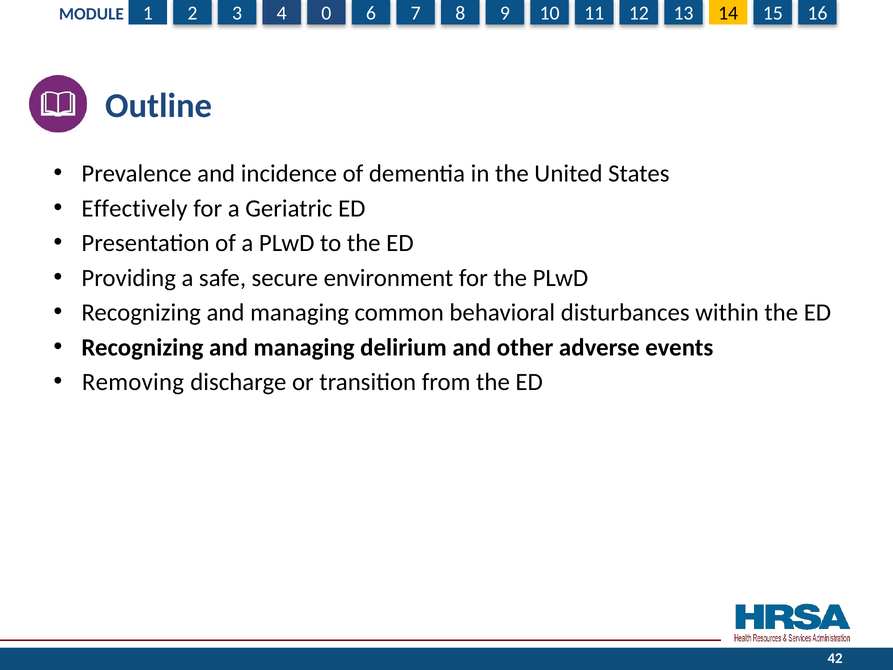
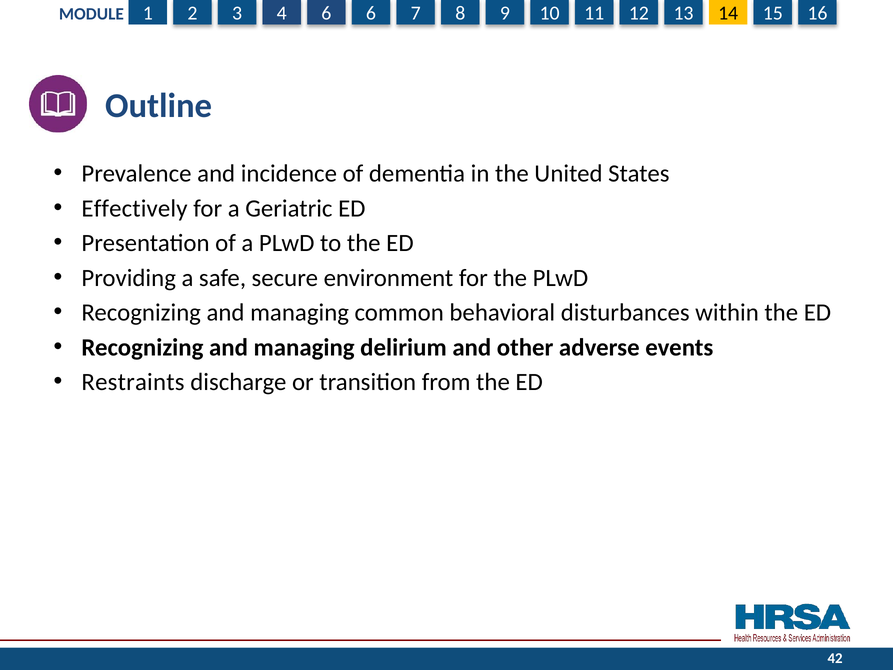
0 at (326, 13): 0 -> 6
Removing: Removing -> Restraints
